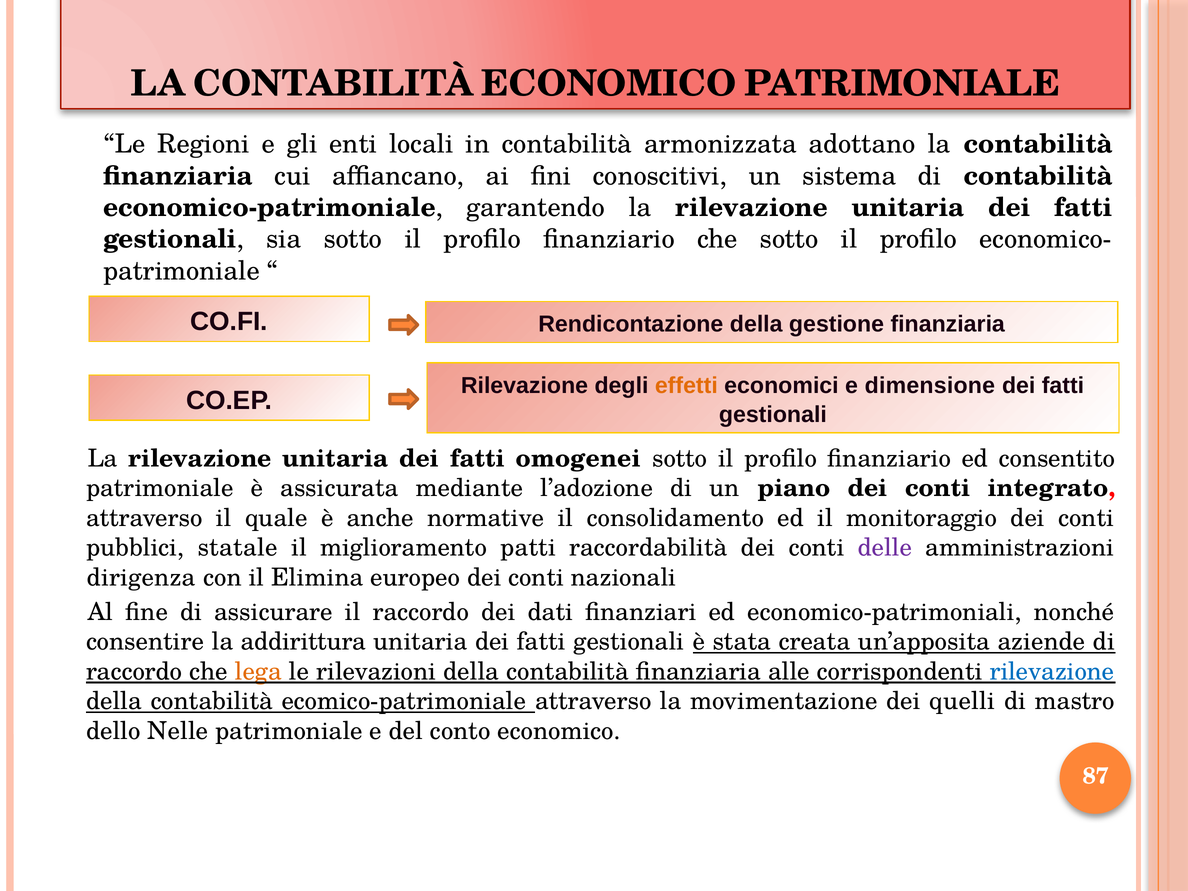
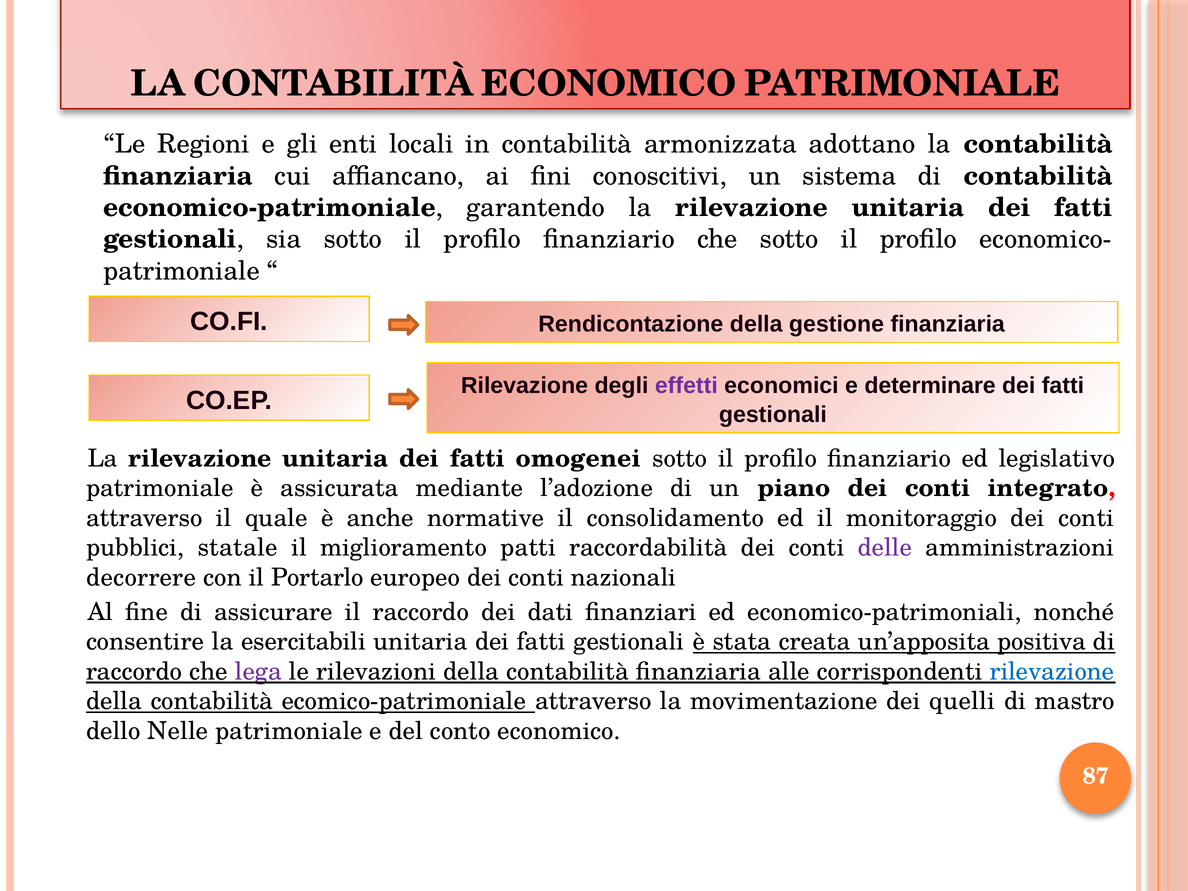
effetti colour: orange -> purple
dimensione: dimensione -> determinare
consentito: consentito -> legislativo
dirigenza: dirigenza -> decorrere
Elimina: Elimina -> Portarlo
addirittura: addirittura -> esercitabili
aziende: aziende -> positiva
lega colour: orange -> purple
